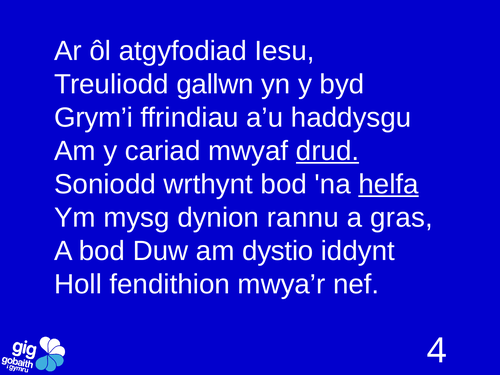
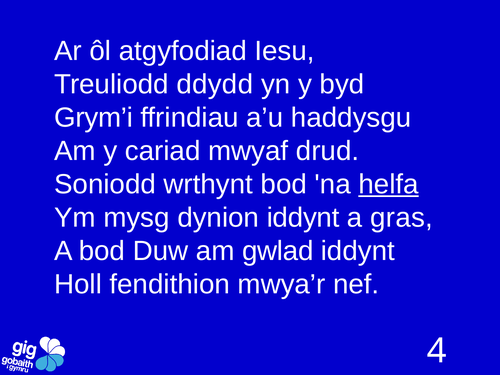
gallwn: gallwn -> ddydd
drud underline: present -> none
dynion rannu: rannu -> iddynt
dystio: dystio -> gwlad
